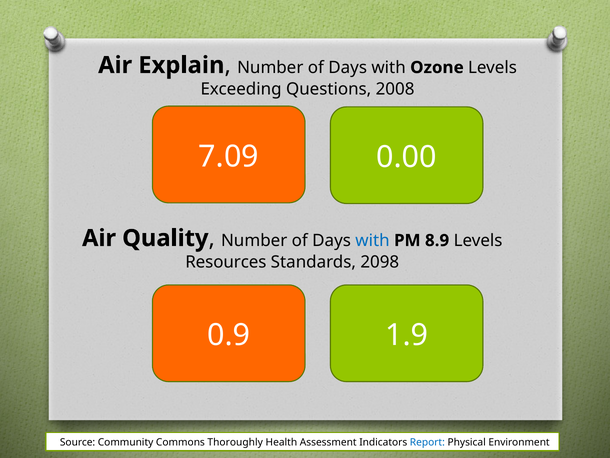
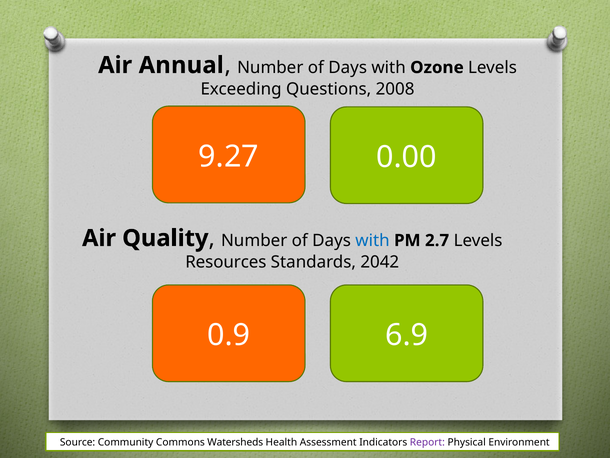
Explain: Explain -> Annual
7.09: 7.09 -> 9.27
8.9: 8.9 -> 2.7
2098: 2098 -> 2042
1.9: 1.9 -> 6.9
Thoroughly: Thoroughly -> Watersheds
Report colour: blue -> purple
